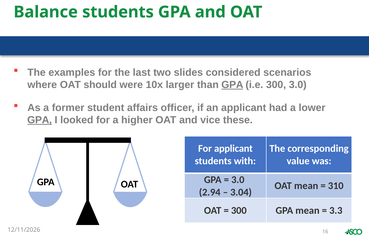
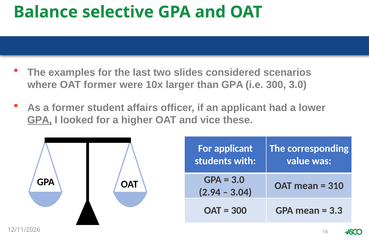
Balance students: students -> selective
OAT should: should -> former
GPA at (232, 85) underline: present -> none
